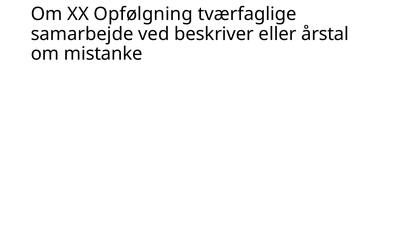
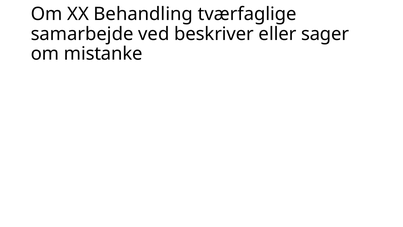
Opfølgning: Opfølgning -> Behandling
årstal: årstal -> sager
